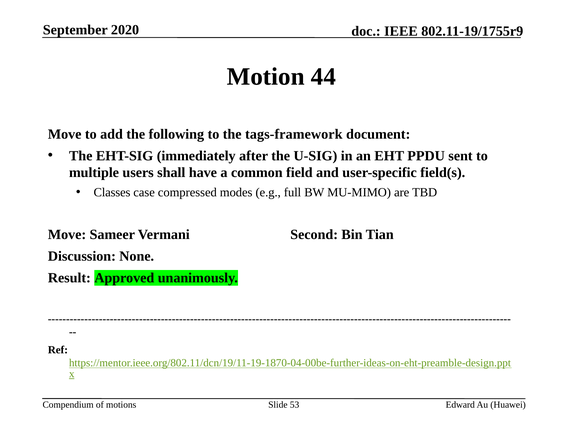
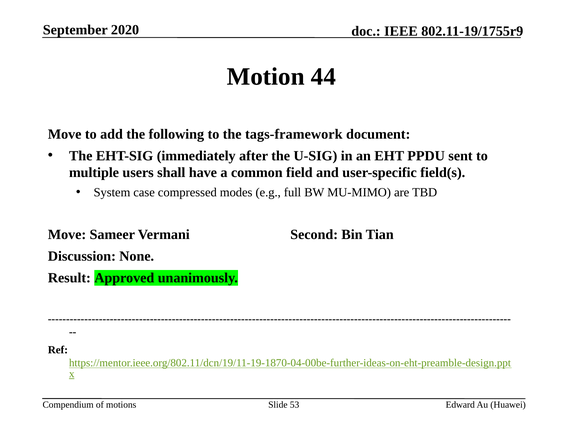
Classes: Classes -> System
